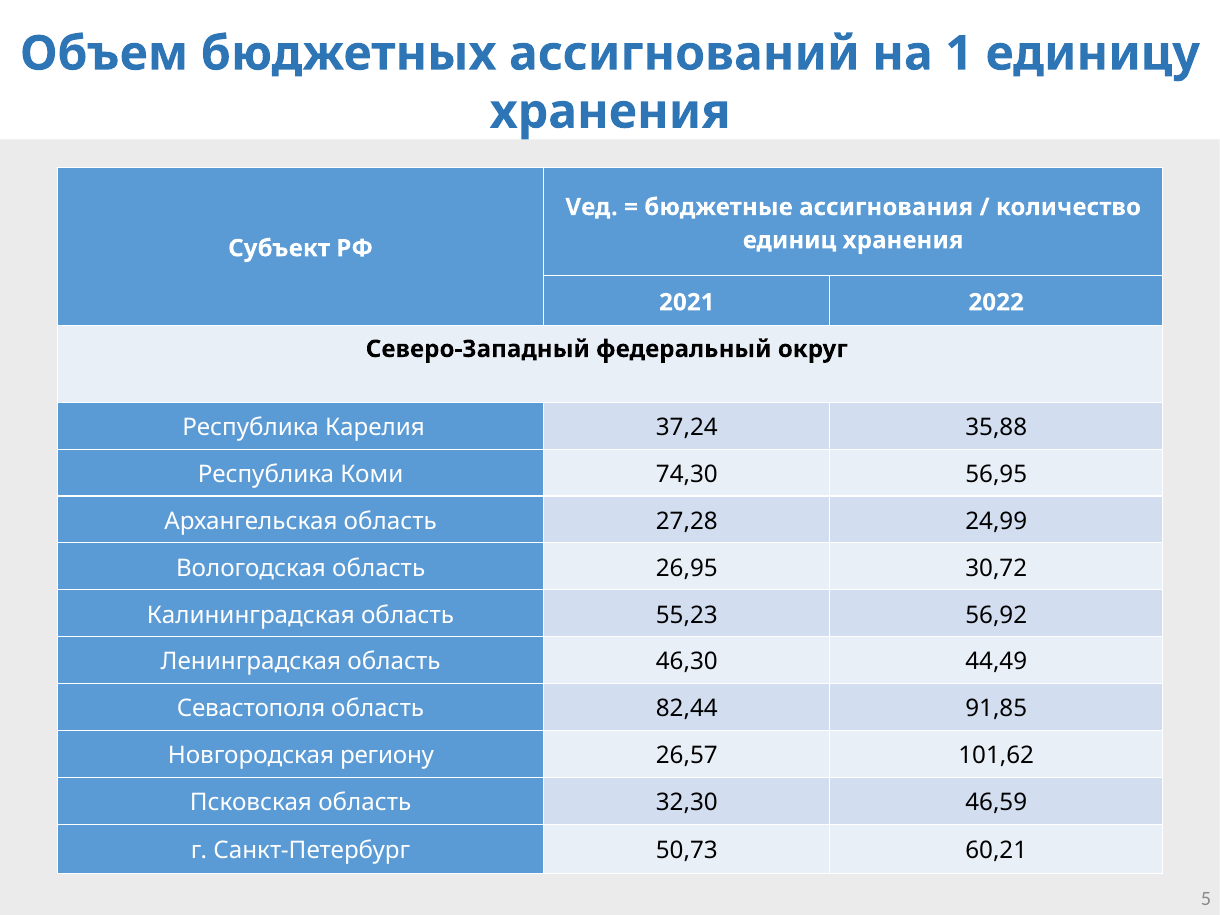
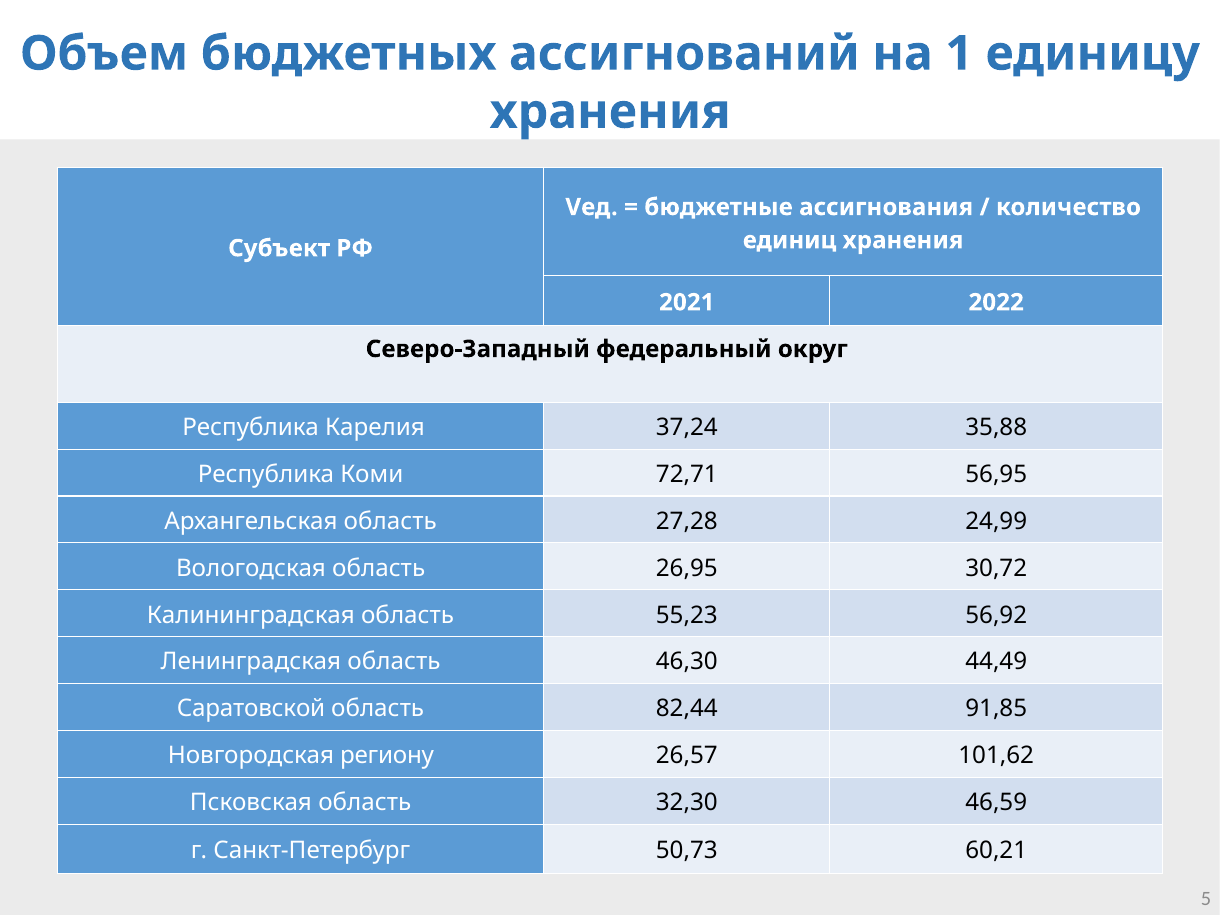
74,30: 74,30 -> 72,71
Севастополя: Севастополя -> Саратовской
